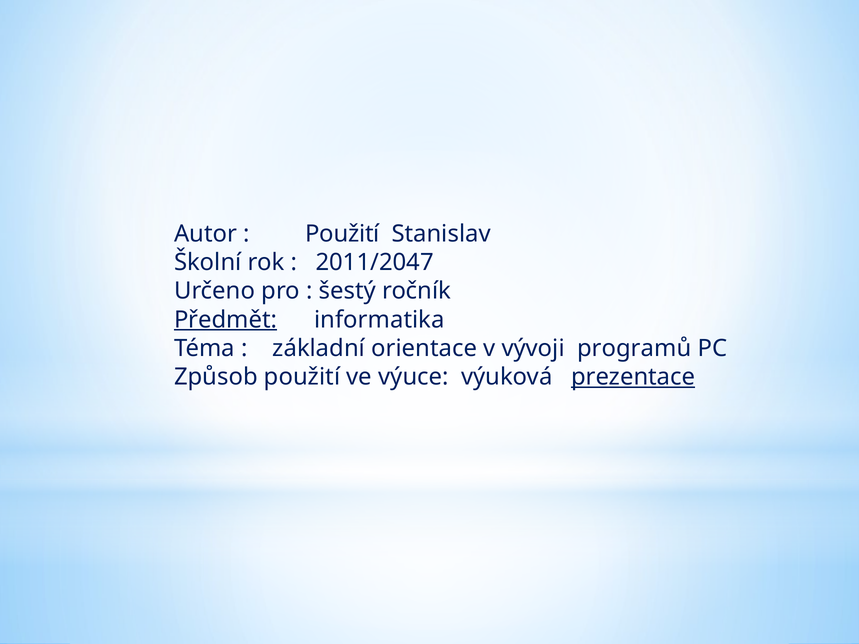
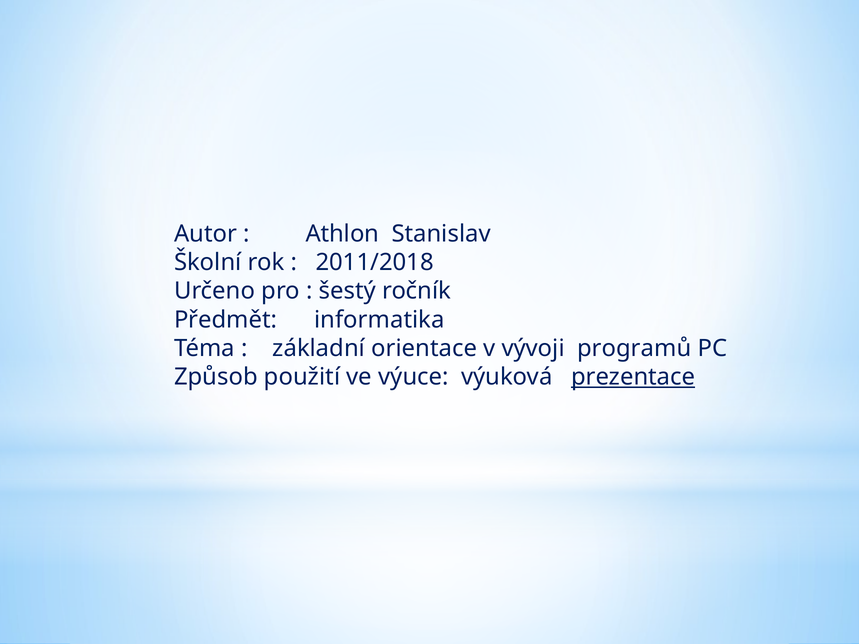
Použití at (342, 234): Použití -> Athlon
2011/2047: 2011/2047 -> 2011/2018
Předmět underline: present -> none
